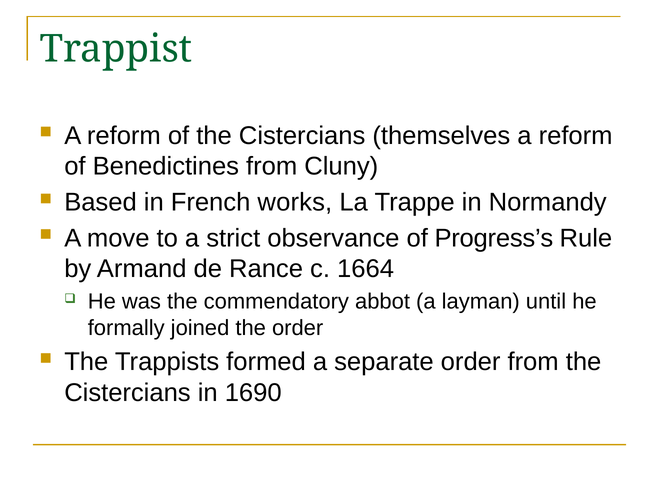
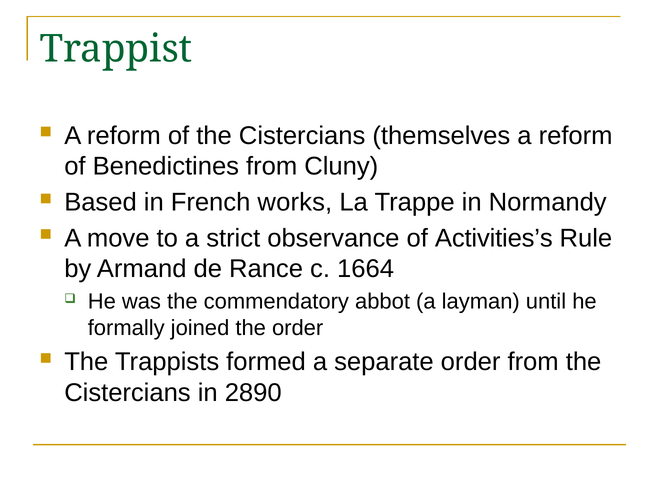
Progress’s: Progress’s -> Activities’s
1690: 1690 -> 2890
